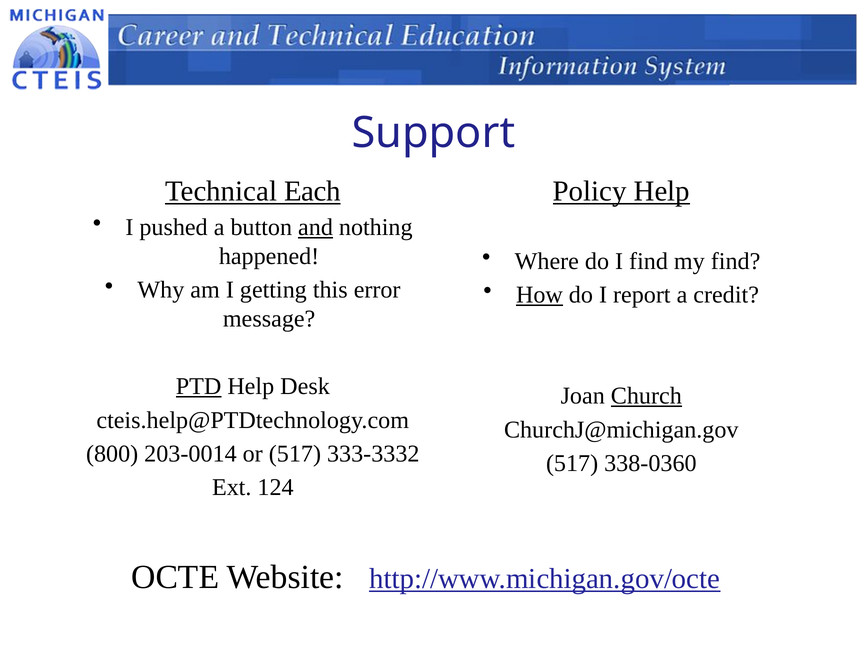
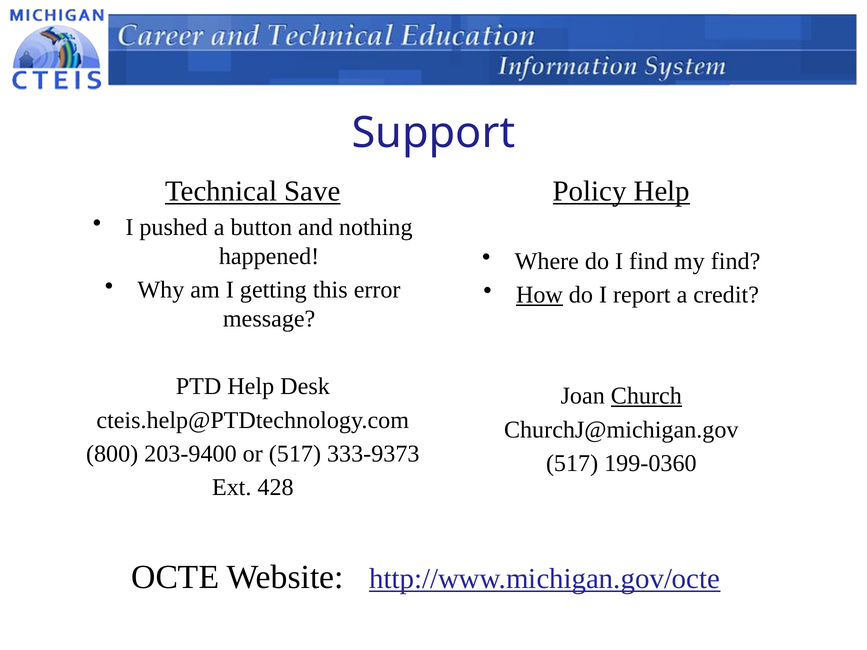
Each: Each -> Save
and underline: present -> none
PTD underline: present -> none
203-0014: 203-0014 -> 203-9400
333-3332: 333-3332 -> 333-9373
338-0360: 338-0360 -> 199-0360
124: 124 -> 428
